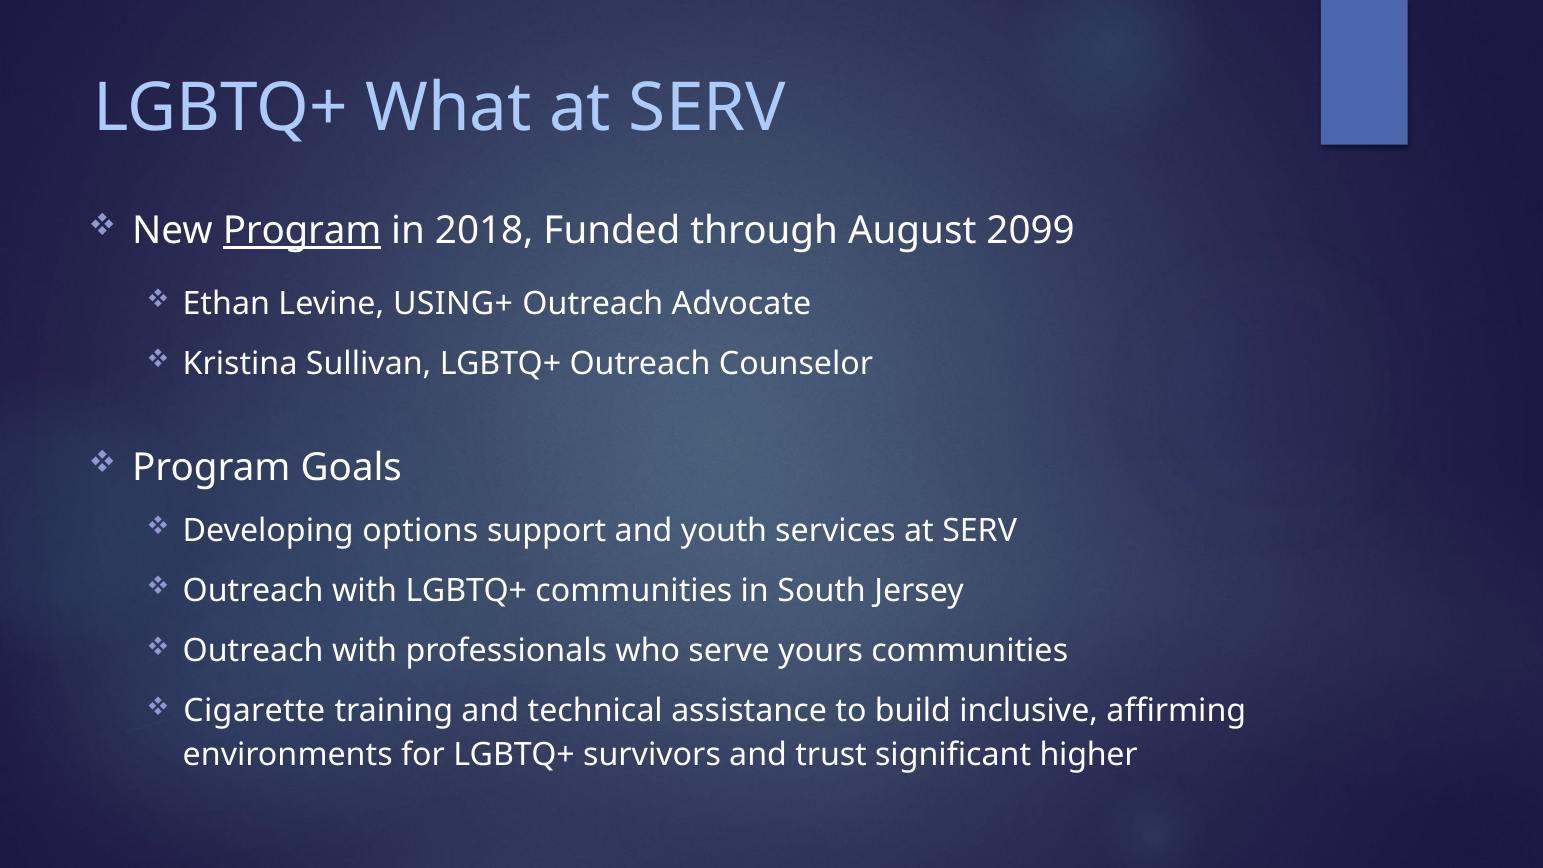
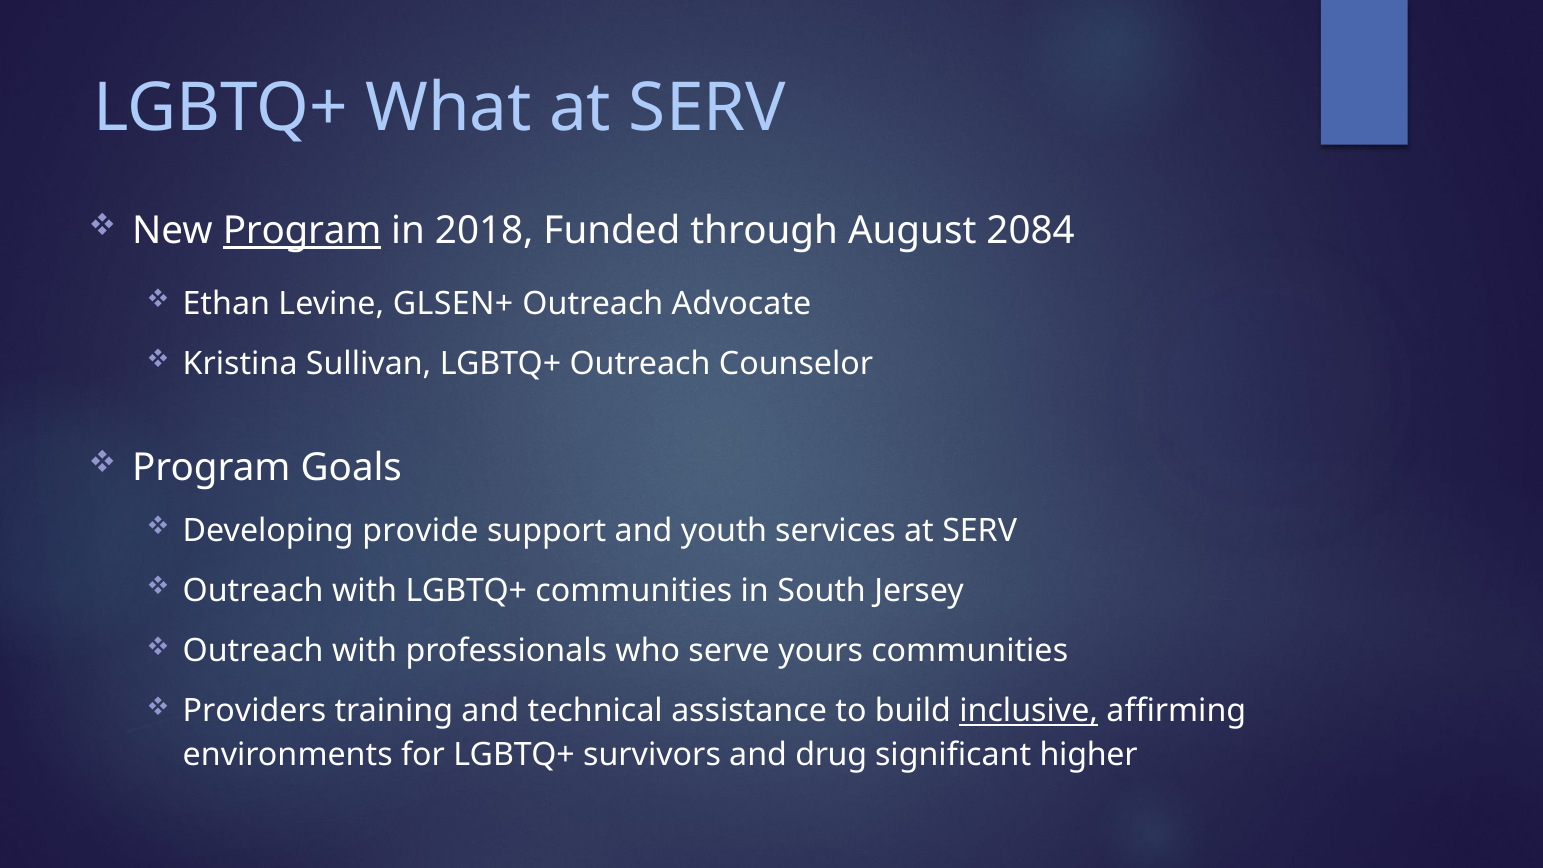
2099: 2099 -> 2084
USING+: USING+ -> GLSEN+
options: options -> provide
Cigarette: Cigarette -> Providers
inclusive underline: none -> present
trust: trust -> drug
